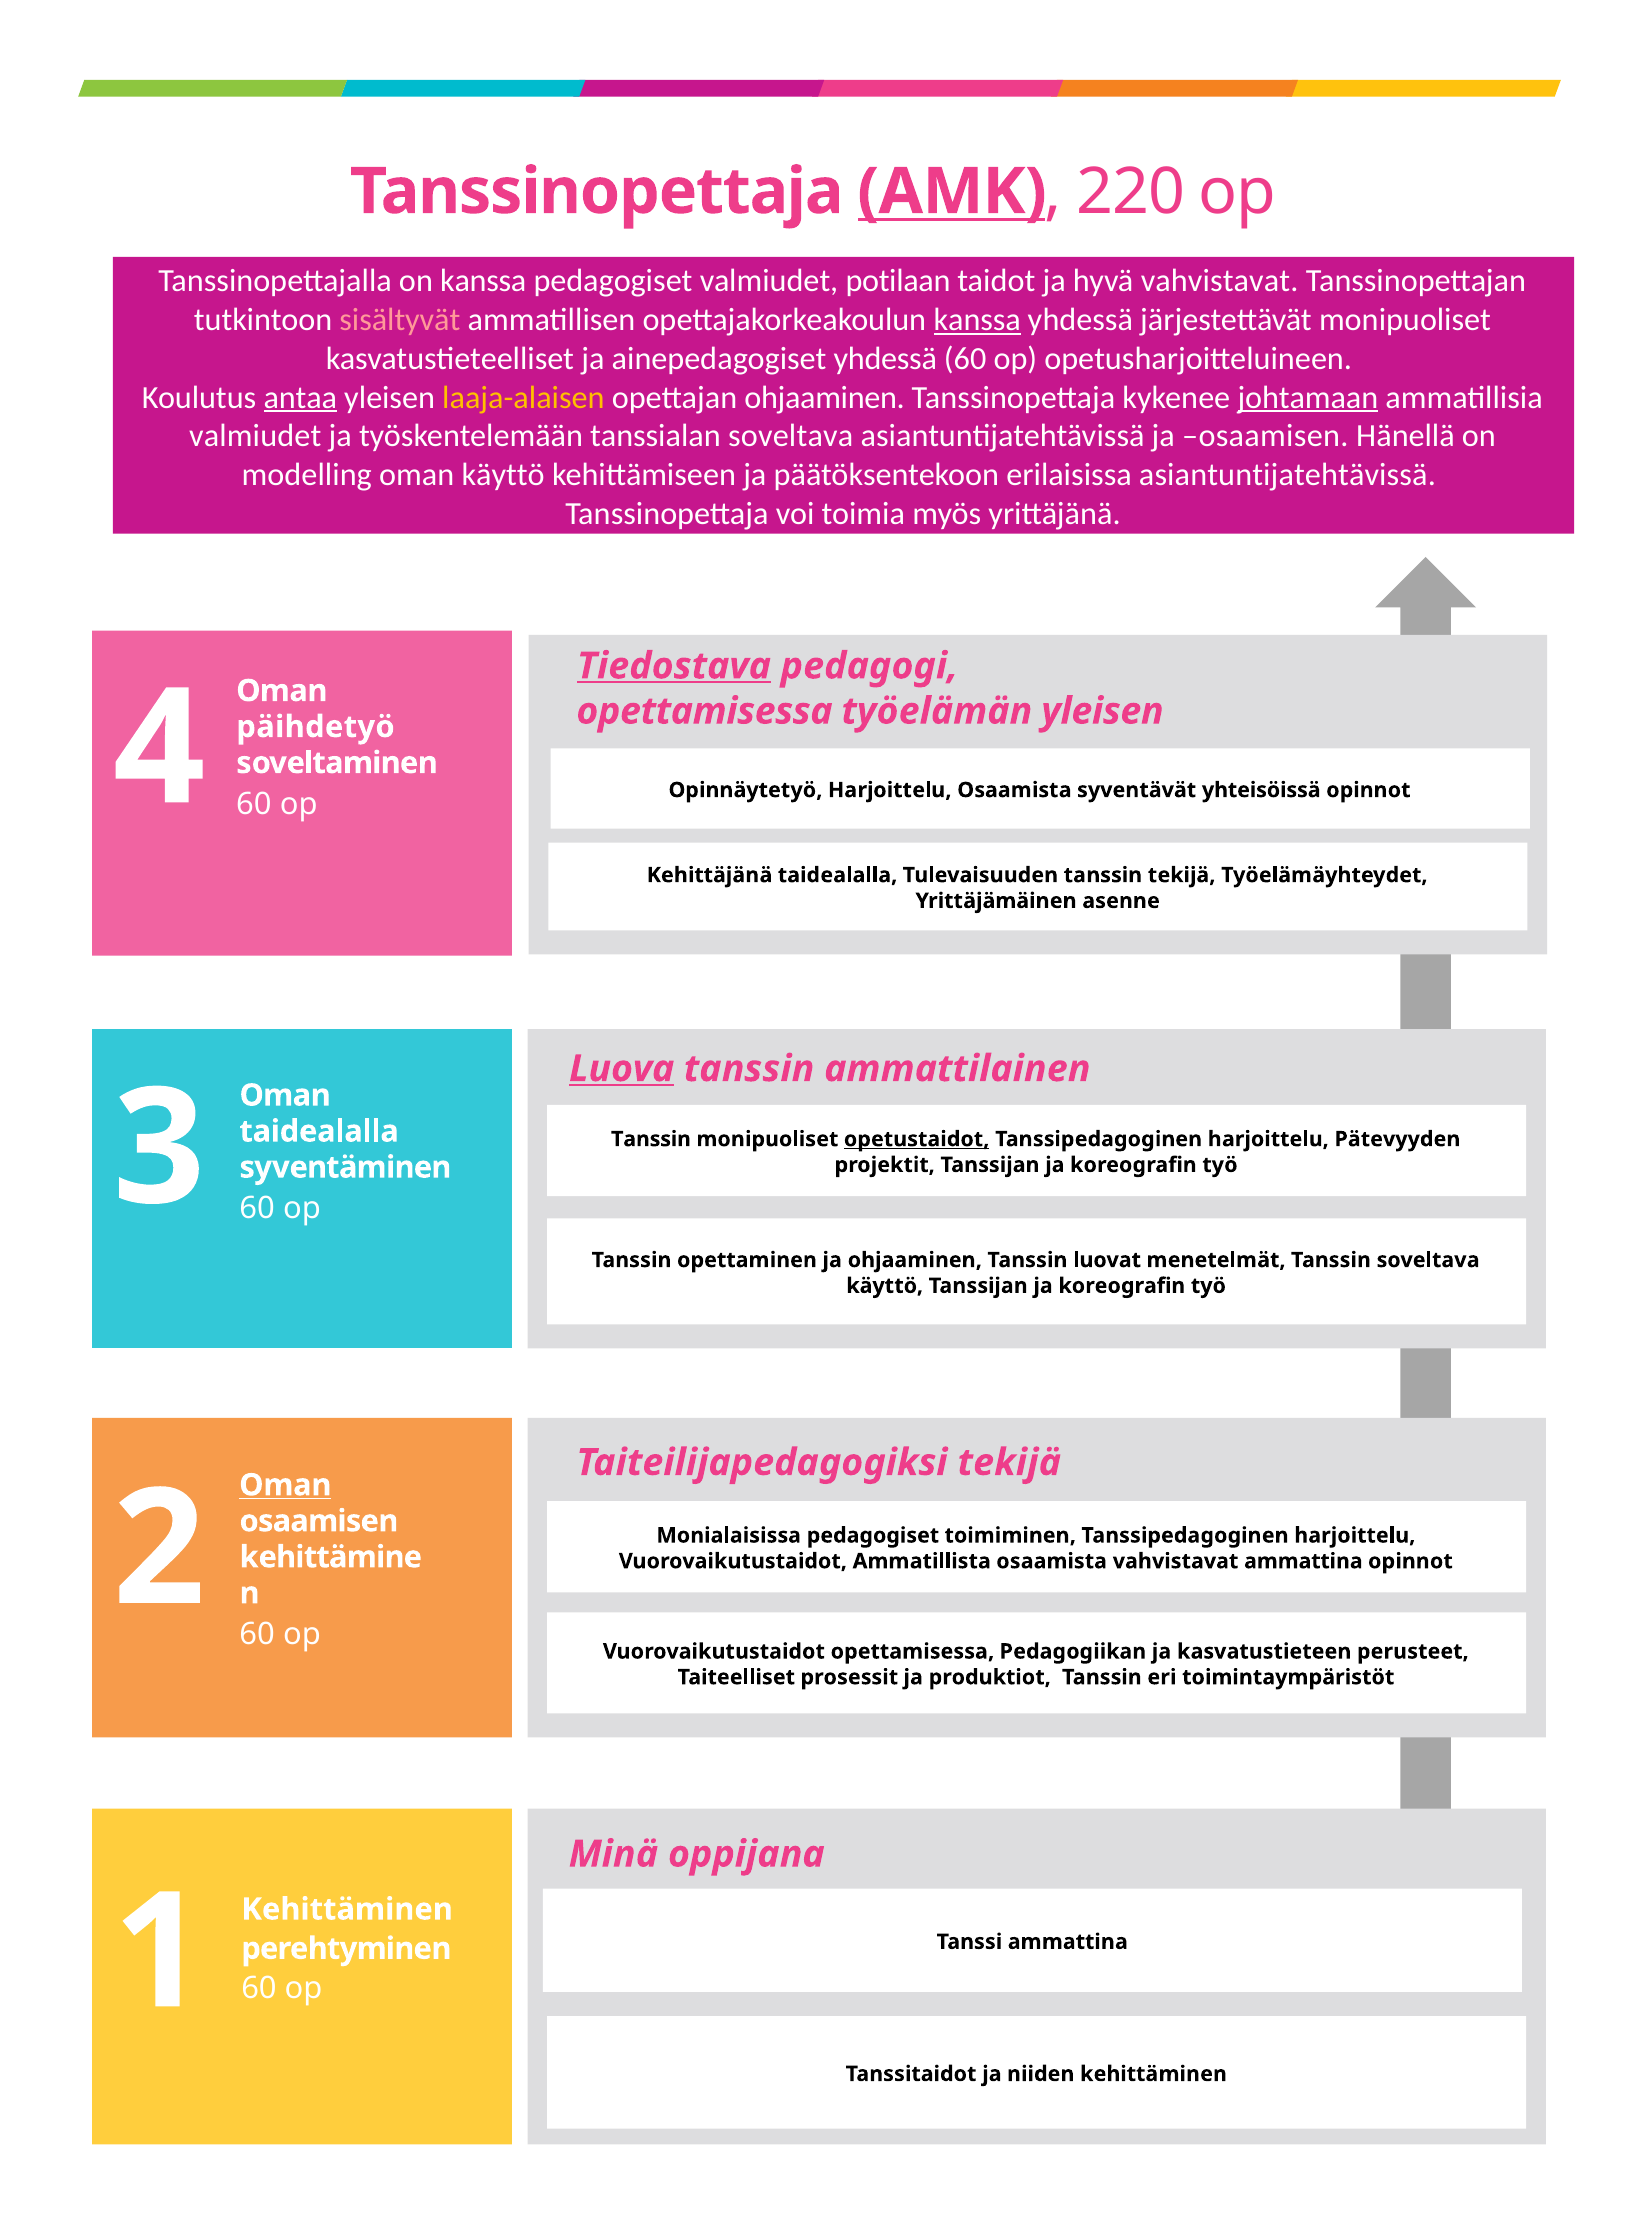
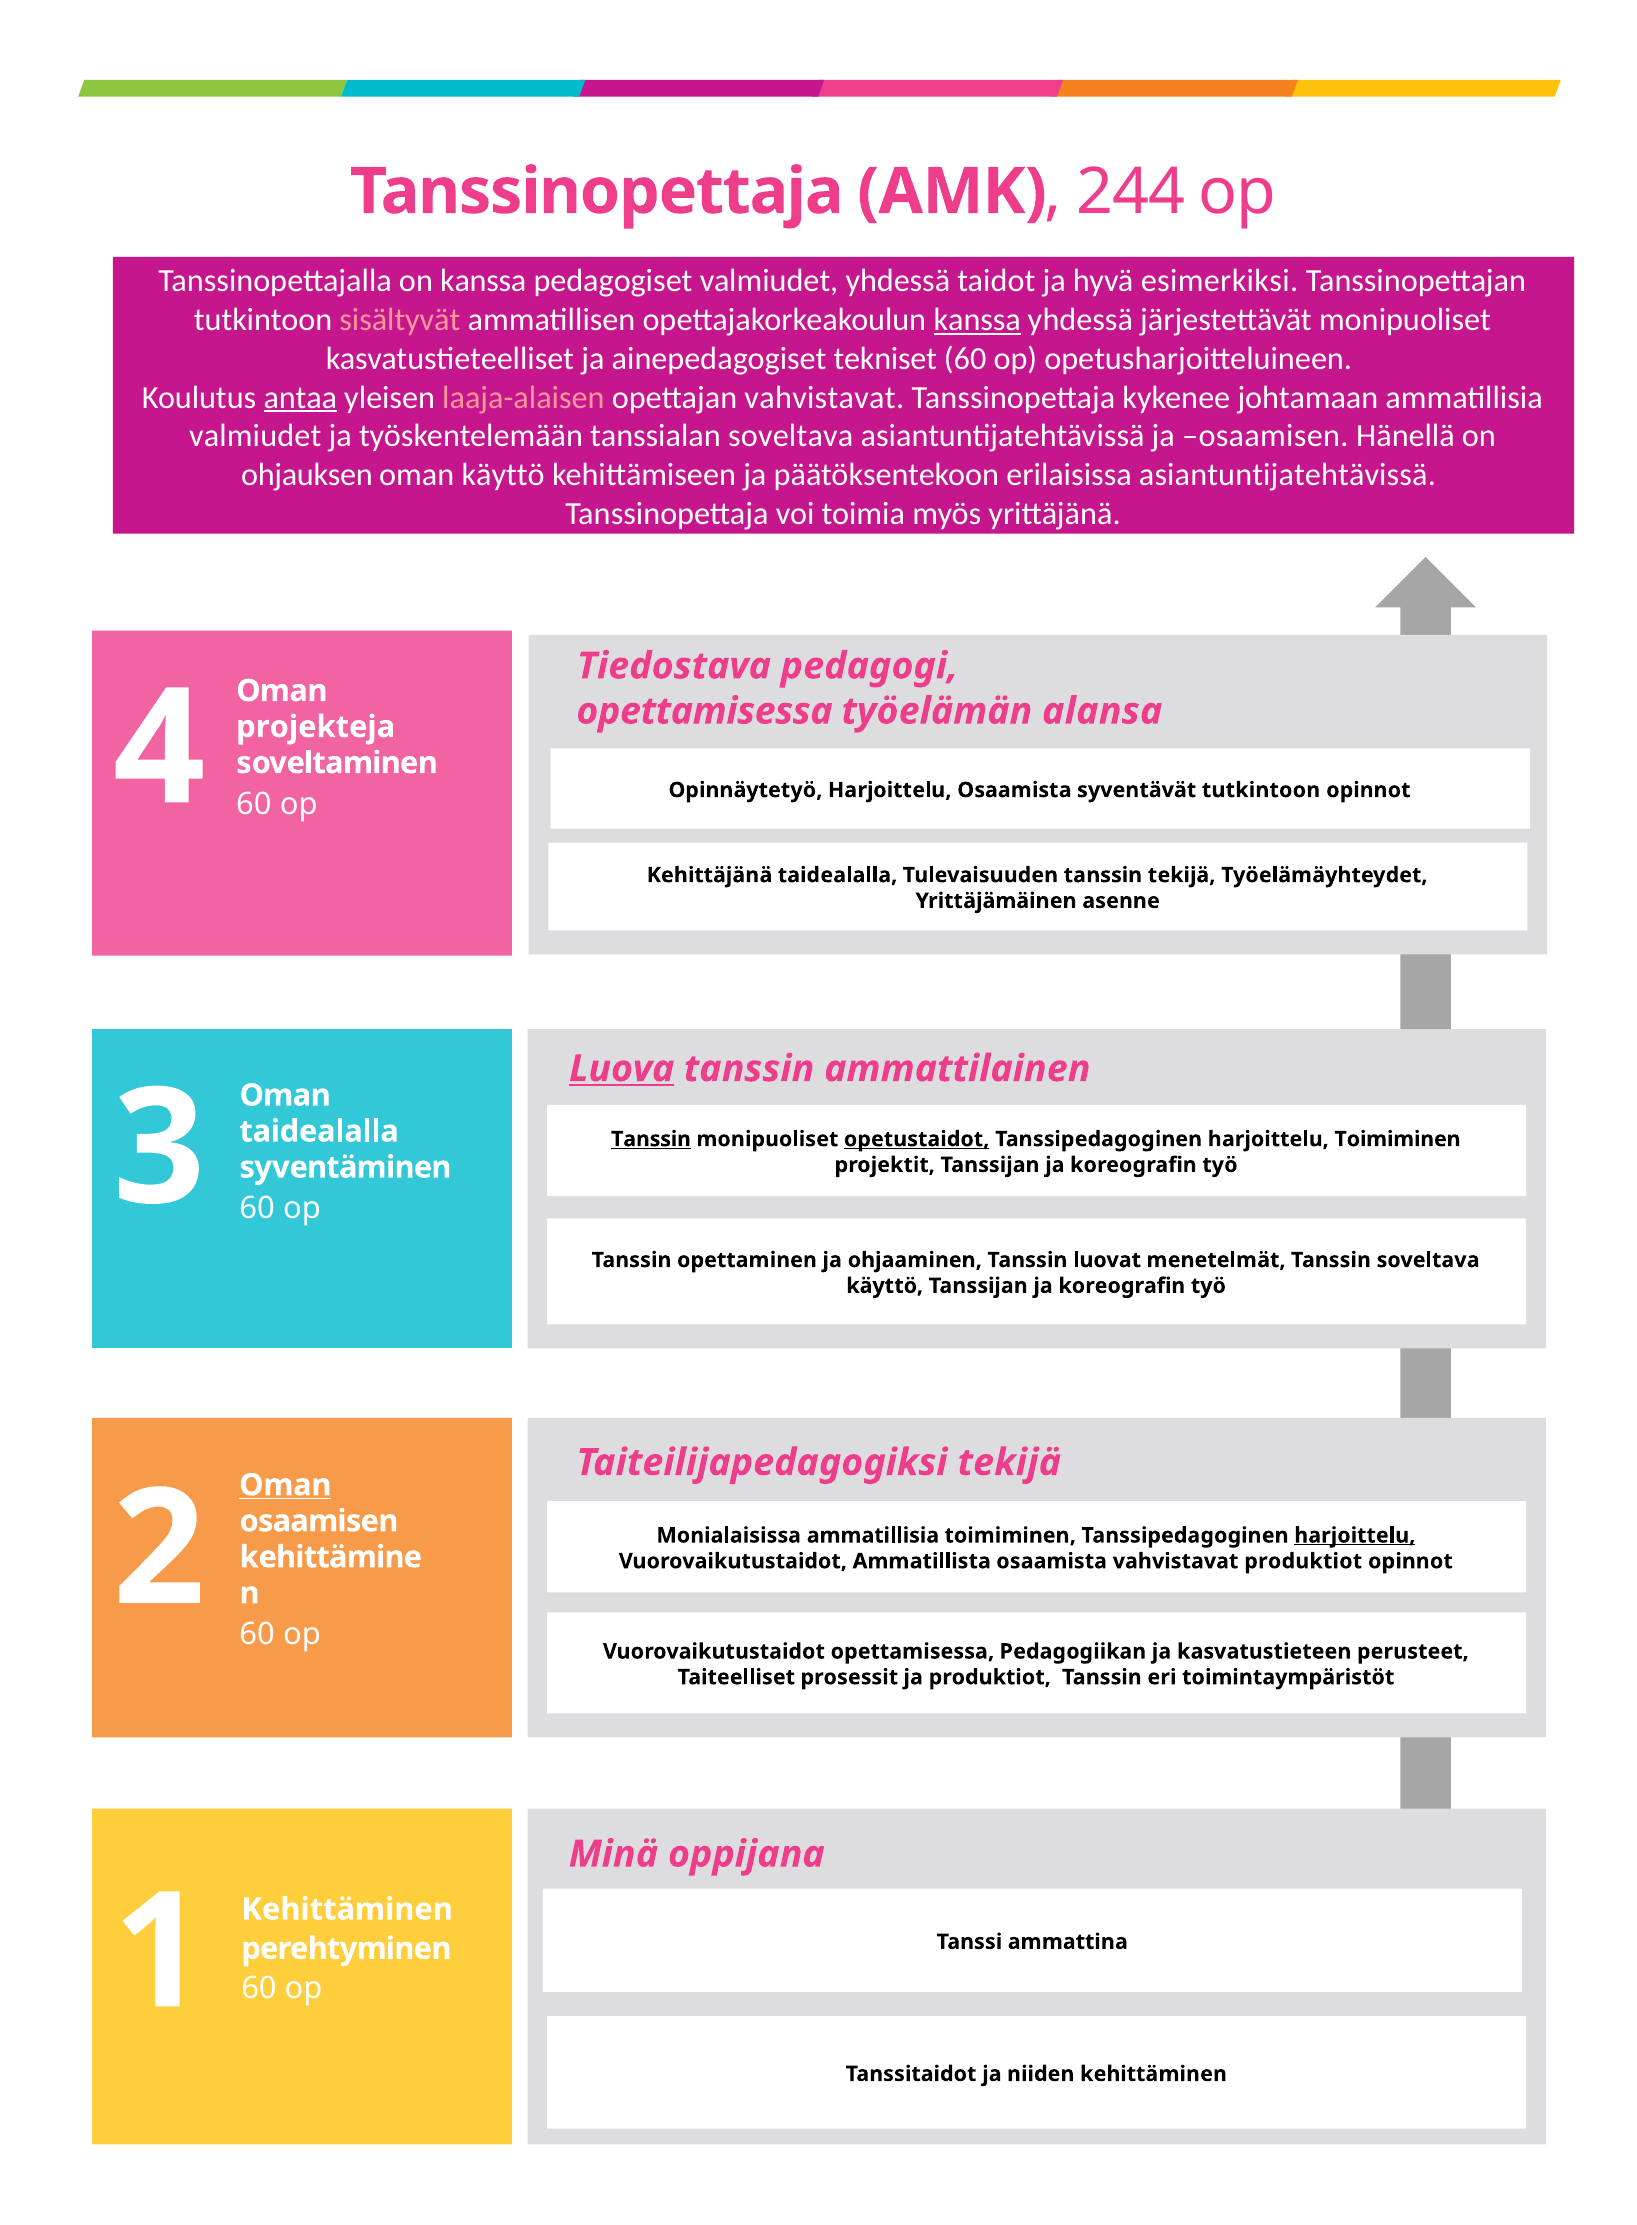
AMK underline: present -> none
220: 220 -> 244
valmiudet potilaan: potilaan -> yhdessä
hyvä vahvistavat: vahvistavat -> esimerkiksi
ainepedagogiset yhdessä: yhdessä -> tekniset
laaja-alaisen colour: yellow -> pink
opettajan ohjaaminen: ohjaaminen -> vahvistavat
johtamaan underline: present -> none
modelling at (307, 475): modelling -> ohjauksen
Tiedostava underline: present -> none
työelämän yleisen: yleisen -> alansa
päihdetyö at (316, 727): päihdetyö -> projekteja
yhteisöissä at (1261, 790): yhteisöissä -> tutkintoon
Tanssin at (651, 1140) underline: none -> present
harjoittelu Pätevyyden: Pätevyyden -> Toimiminen
Monialaisissa pedagogiset: pedagogiset -> ammatillisia
harjoittelu at (1355, 1536) underline: none -> present
ammattina at (1303, 1562): ammattina -> produktiot
